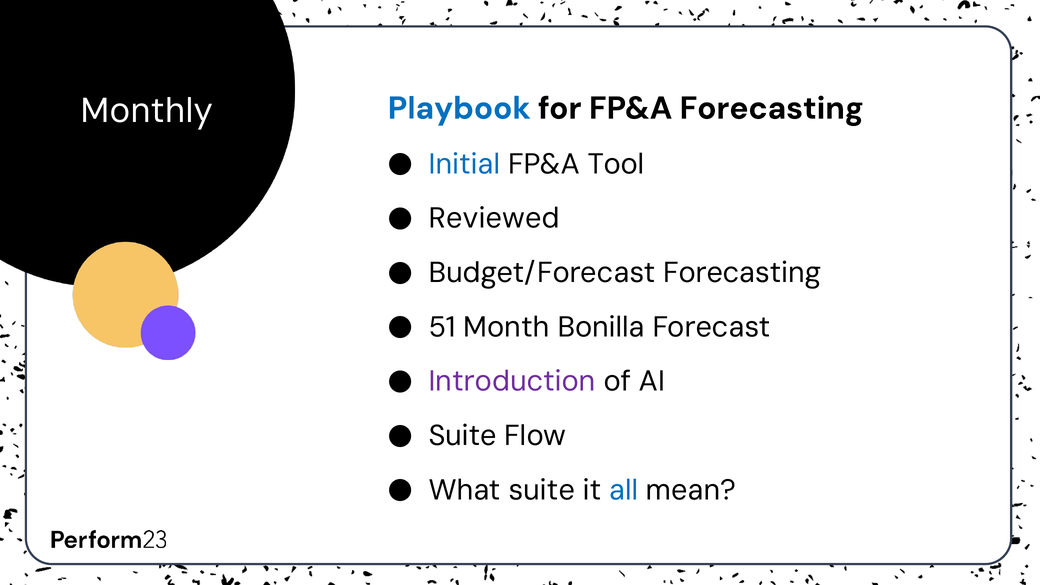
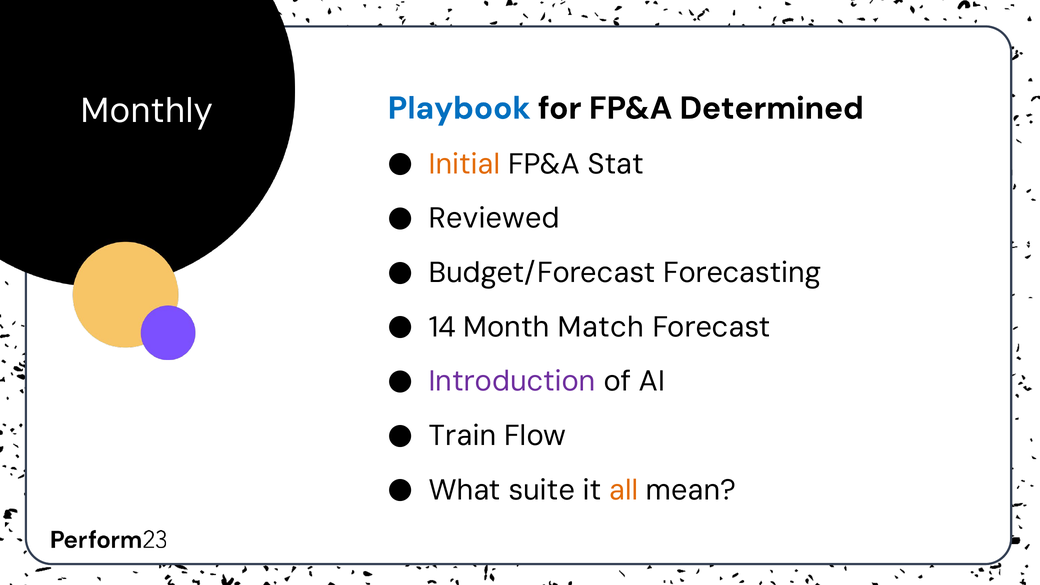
FP&A Forecasting: Forecasting -> Determined
Initial colour: blue -> orange
Tool: Tool -> Stat
51: 51 -> 14
Bonilla: Bonilla -> Match
Suite at (463, 436): Suite -> Train
all colour: blue -> orange
